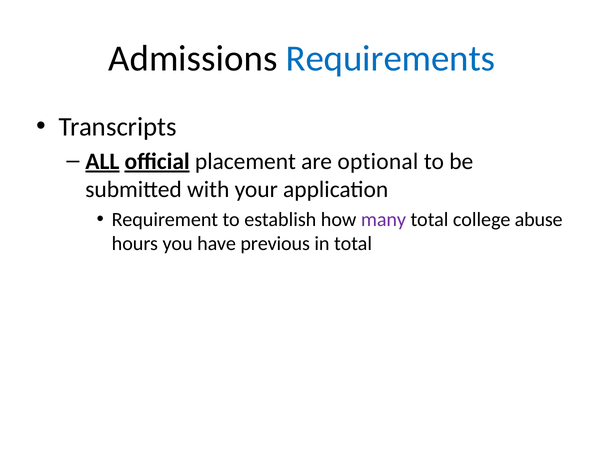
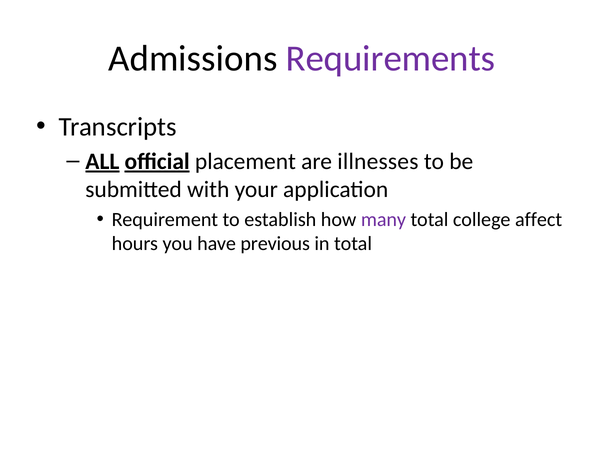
Requirements colour: blue -> purple
optional: optional -> illnesses
abuse: abuse -> affect
